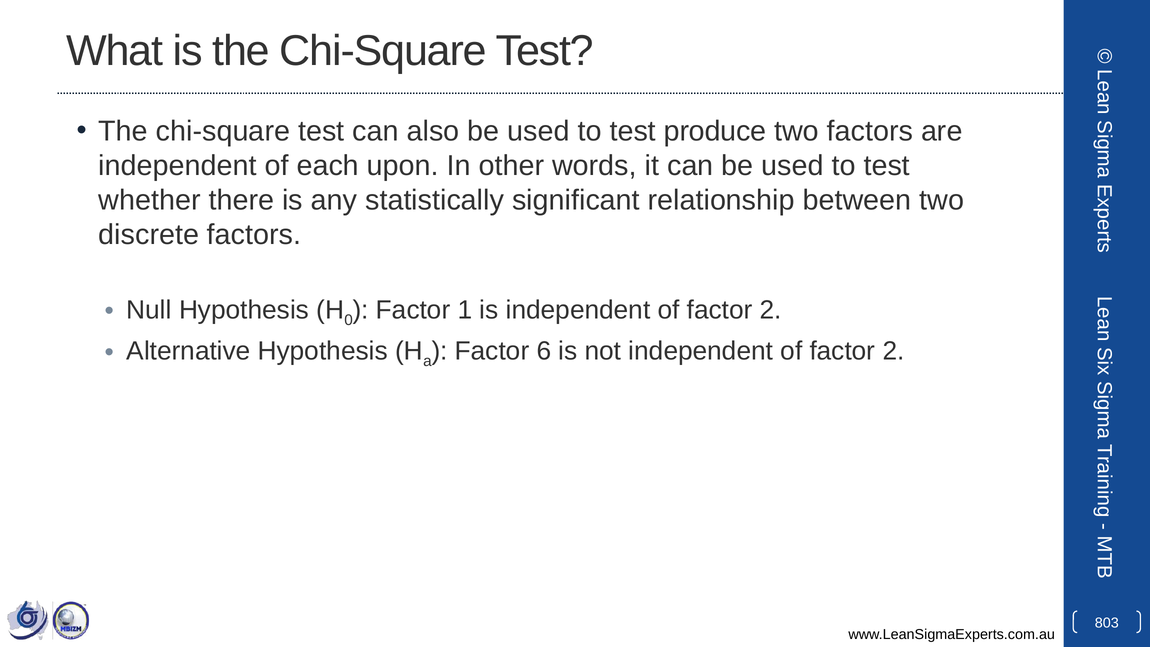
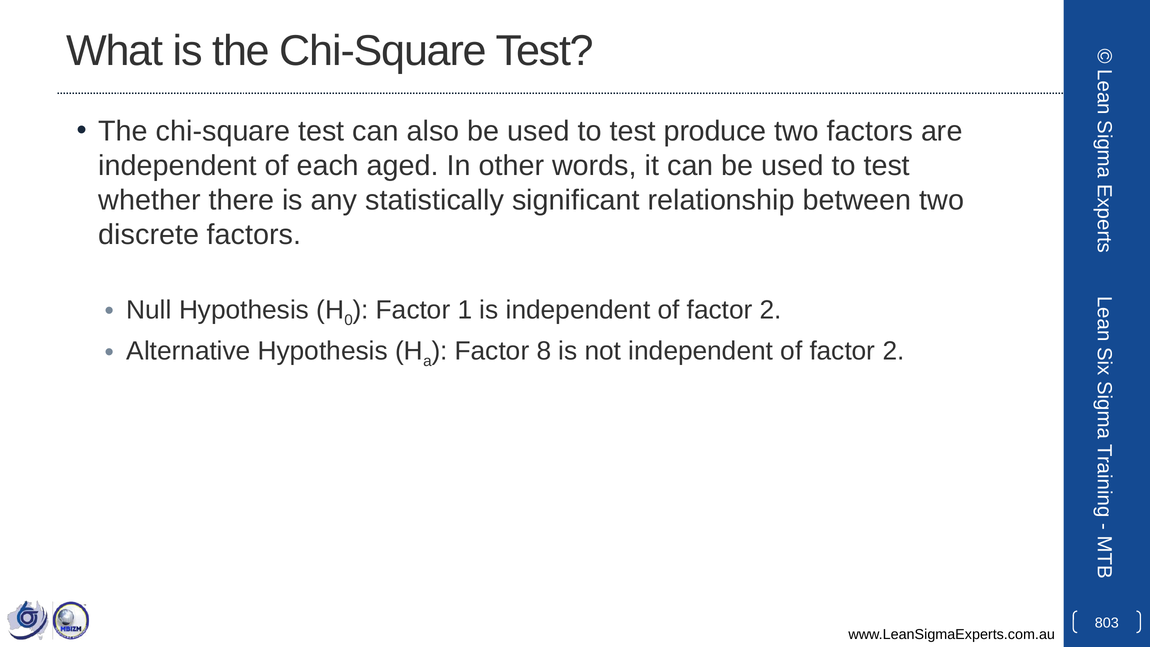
upon: upon -> aged
6: 6 -> 8
